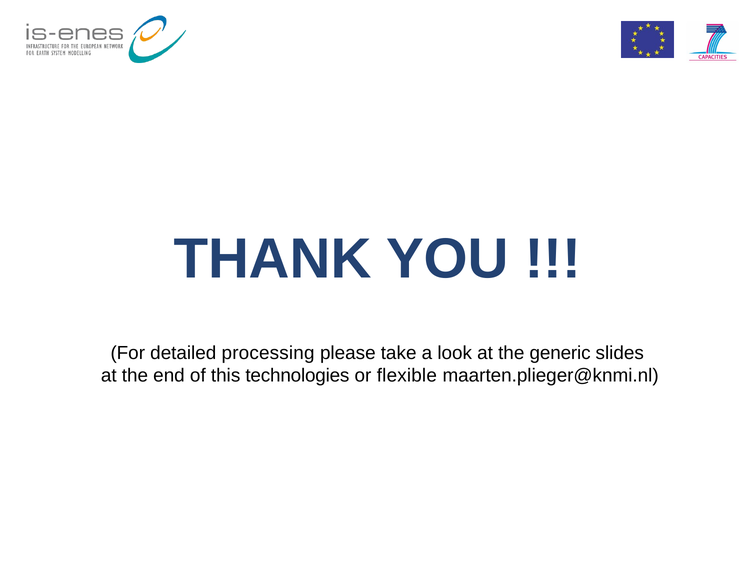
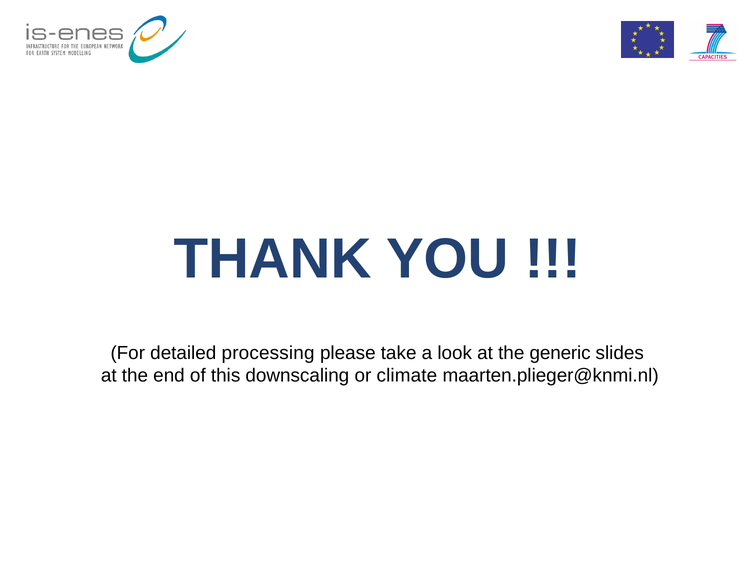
technologies: technologies -> downscaling
flexible: flexible -> climate
